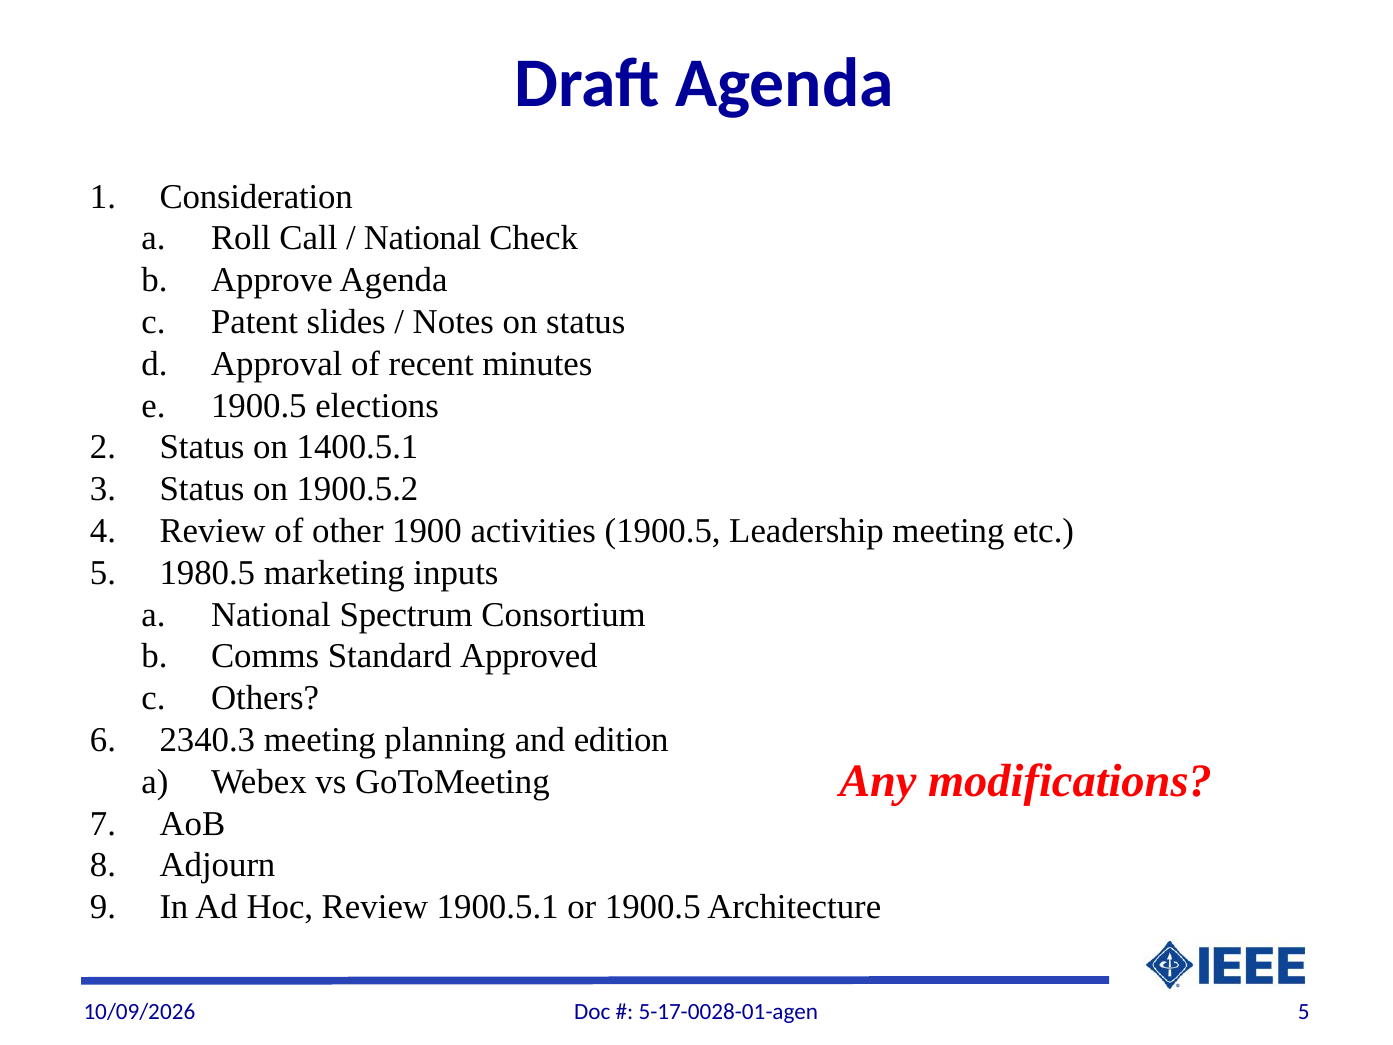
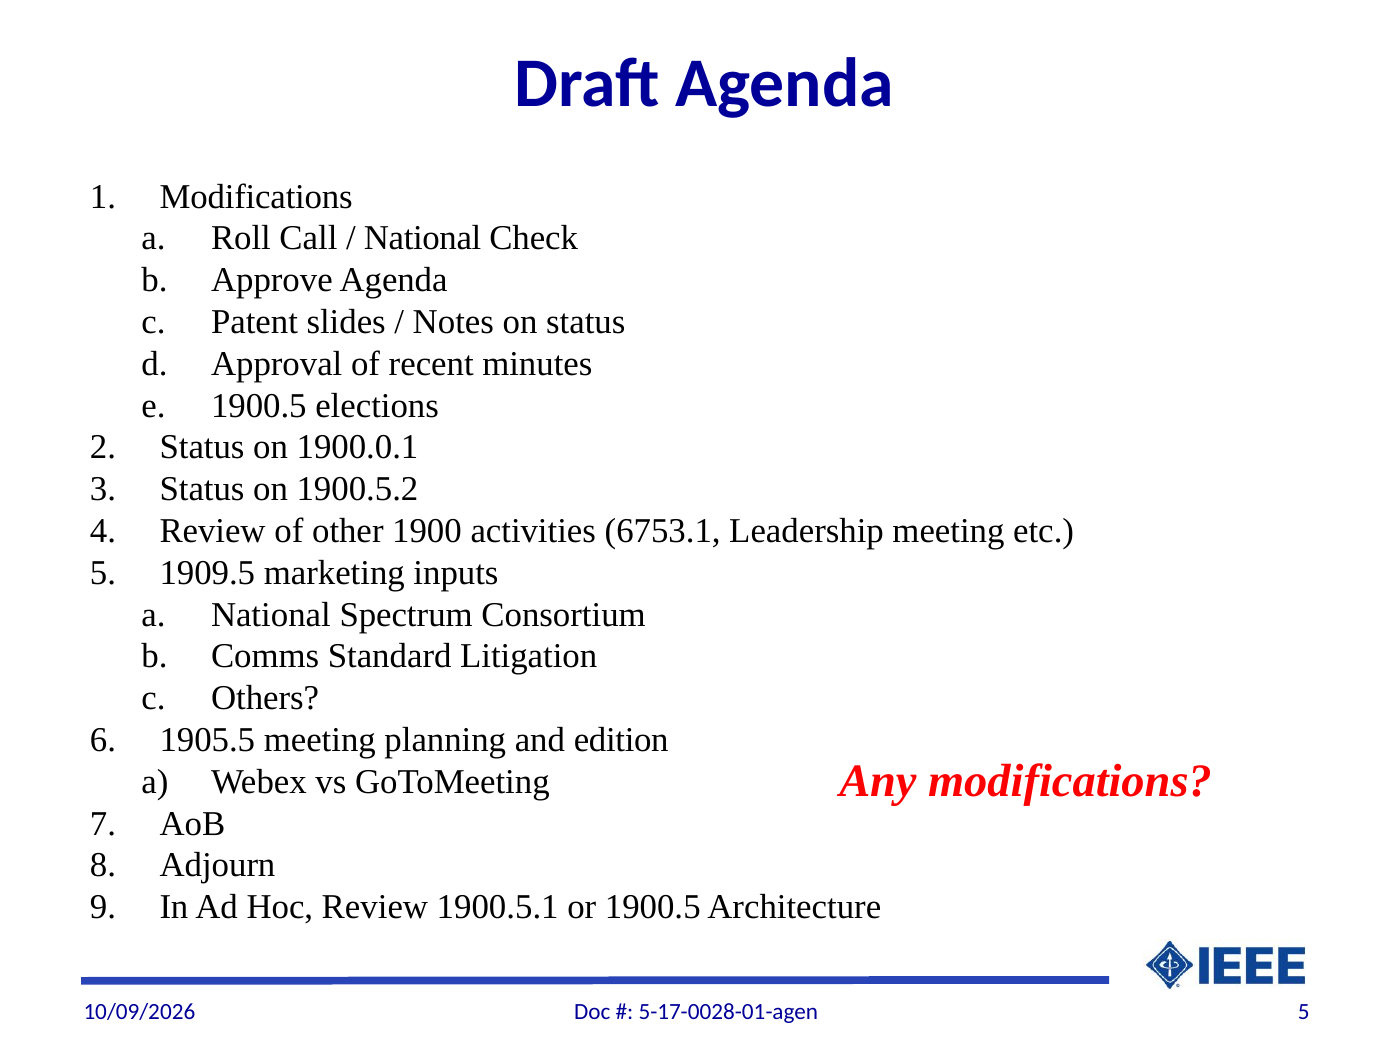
Consideration at (256, 197): Consideration -> Modifications
1400.5.1: 1400.5.1 -> 1900.0.1
activities 1900.5: 1900.5 -> 6753.1
1980.5: 1980.5 -> 1909.5
Approved: Approved -> Litigation
2340.3: 2340.3 -> 1905.5
